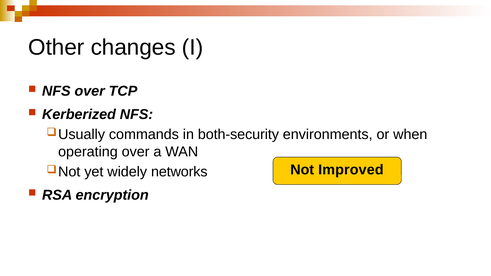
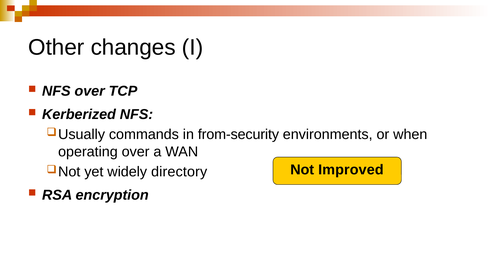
both-security: both-security -> from-security
networks: networks -> directory
